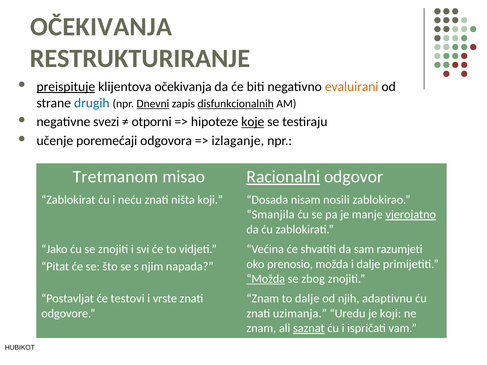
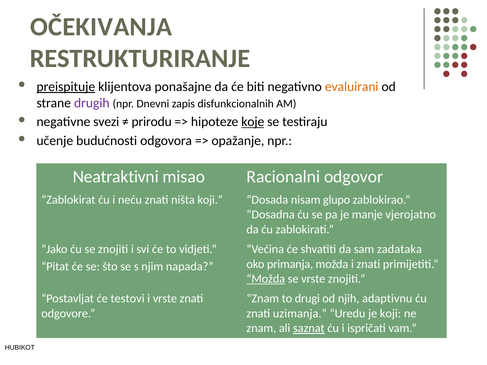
klijentova očekivanja: očekivanja -> ponašajne
drugih colour: blue -> purple
Dnevni underline: present -> none
disfunkcionalnih underline: present -> none
otporni: otporni -> prirodu
poremećaji: poremećaji -> budućnosti
izlaganje: izlaganje -> opažanje
Tretmanom: Tretmanom -> Neatraktivni
Racionalni underline: present -> none
nosili: nosili -> glupo
Smanjila: Smanjila -> Dosadna
vjerojatno underline: present -> none
razumjeti: razumjeti -> zadataka
prenosio: prenosio -> primanja
i dalje: dalje -> znati
se zbog: zbog -> vrste
to dalje: dalje -> drugi
